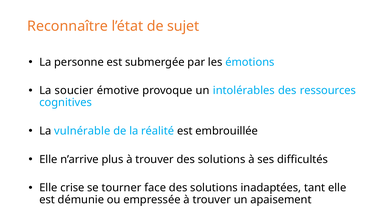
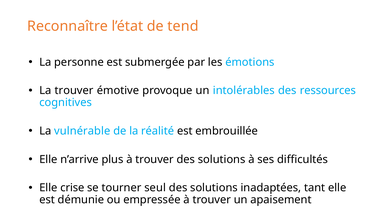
sujet: sujet -> tend
La soucier: soucier -> trouver
face: face -> seul
